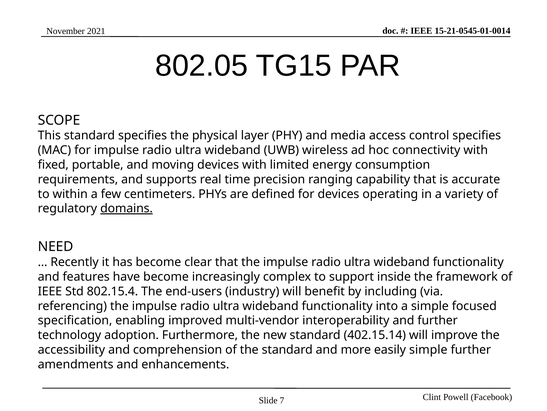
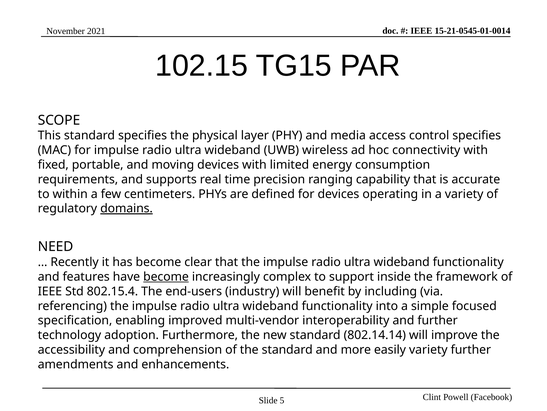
802.05: 802.05 -> 102.15
become at (166, 276) underline: none -> present
402.15.14: 402.15.14 -> 802.14.14
easily simple: simple -> variety
7: 7 -> 5
